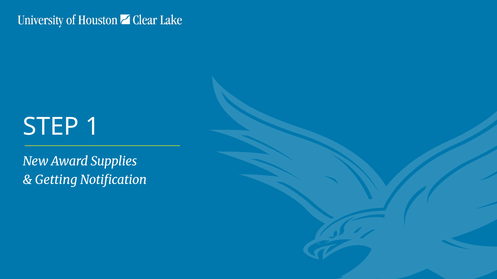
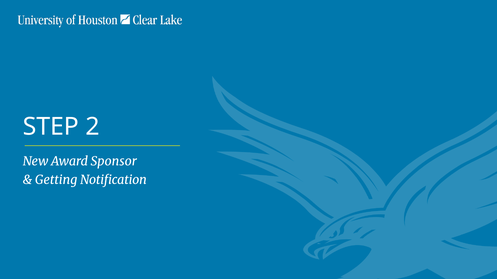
1: 1 -> 2
Supplies: Supplies -> Sponsor
